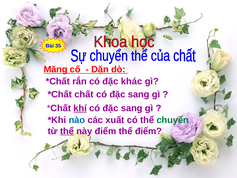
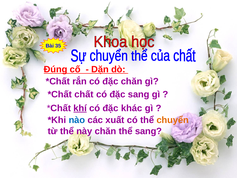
Măng: Măng -> Đúng
đặc khác: khác -> chăn
sang at (132, 108): sang -> khác
chuyển colour: green -> orange
thể at (67, 131) underline: present -> none
này điểm: điểm -> chăn
thể điểm: điểm -> sang
